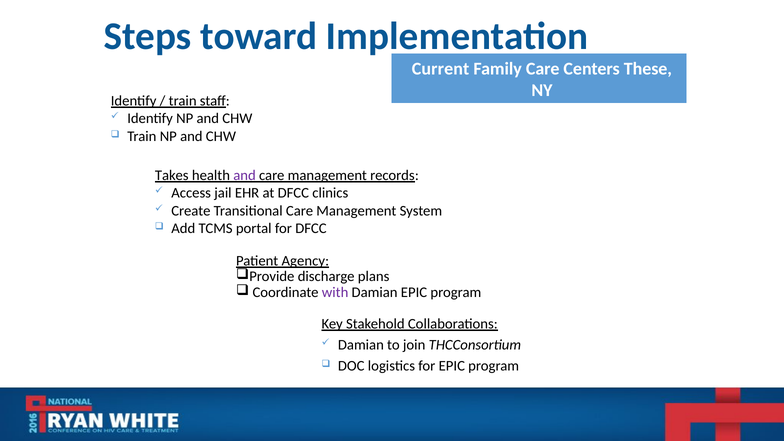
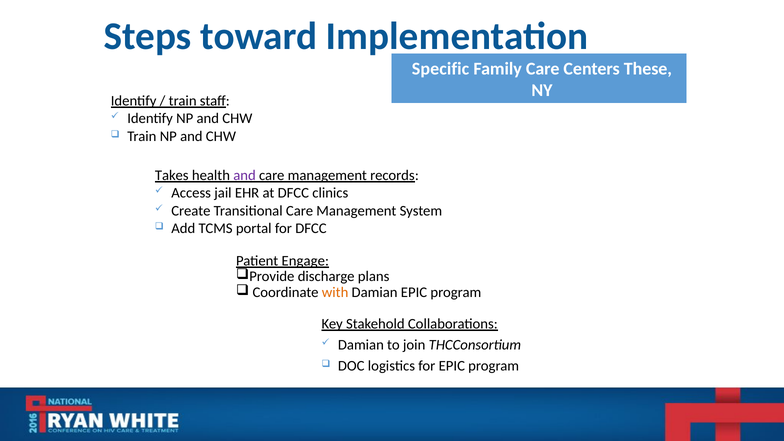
Current: Current -> Specific
Agency: Agency -> Engage
with colour: purple -> orange
